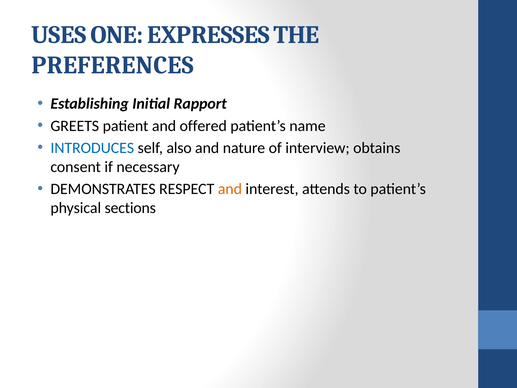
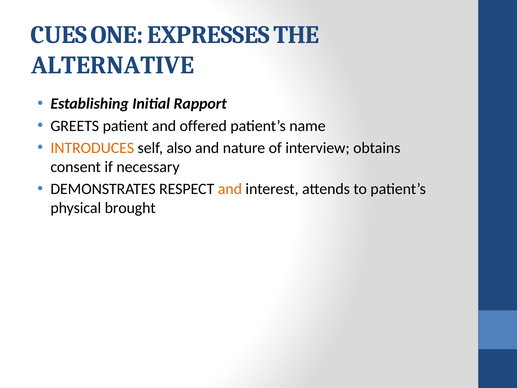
USES: USES -> CUES
PREFERENCES: PREFERENCES -> ALTERNATIVE
INTRODUCES colour: blue -> orange
sections: sections -> brought
